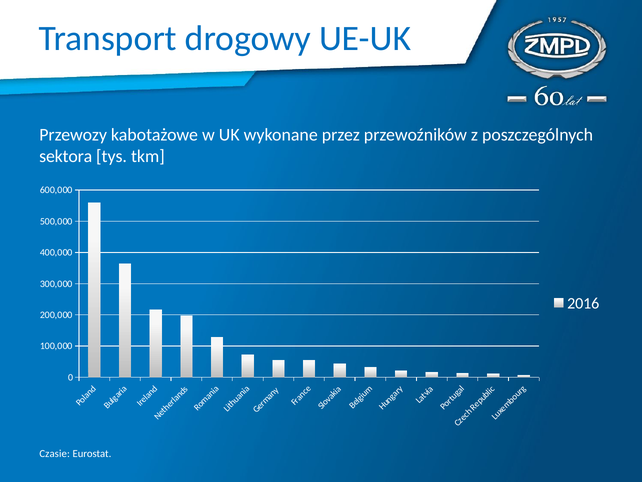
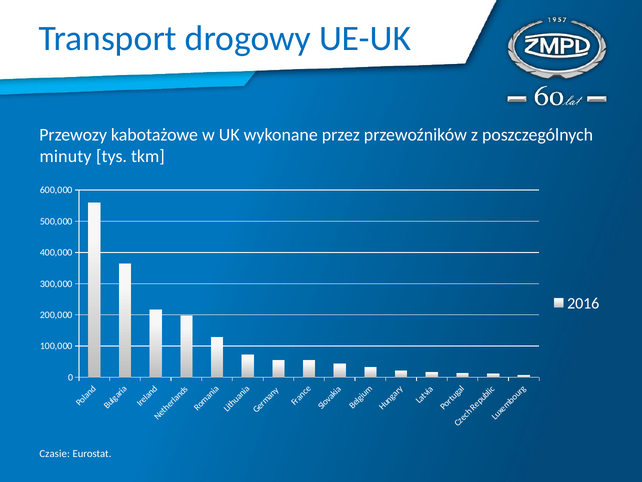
sektora: sektora -> minuty
